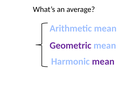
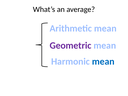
mean at (103, 61) colour: purple -> blue
